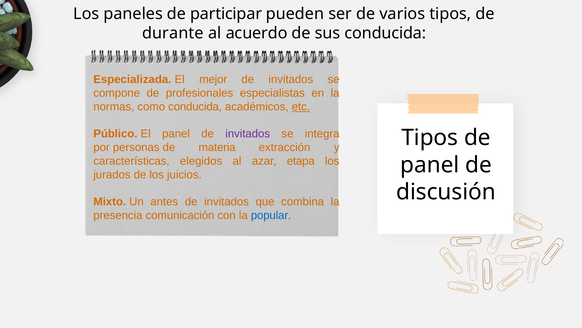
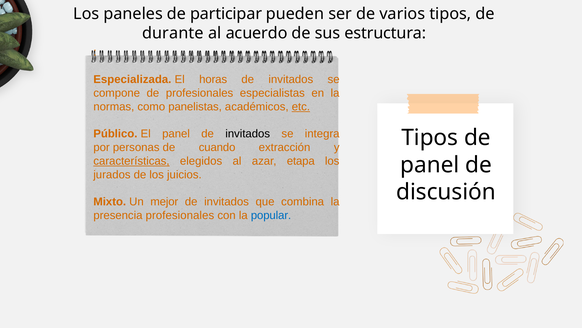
sus conducida: conducida -> estructura
mejor: mejor -> horas
como conducida: conducida -> panelistas
invitados at (248, 134) colour: purple -> black
materia: materia -> cuando
características underline: none -> present
antes: antes -> mejor
presencia comunicación: comunicación -> profesionales
